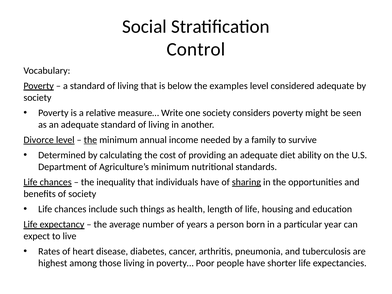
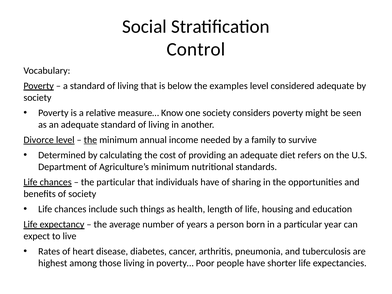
Write: Write -> Know
ability: ability -> refers
the inequality: inequality -> particular
sharing underline: present -> none
